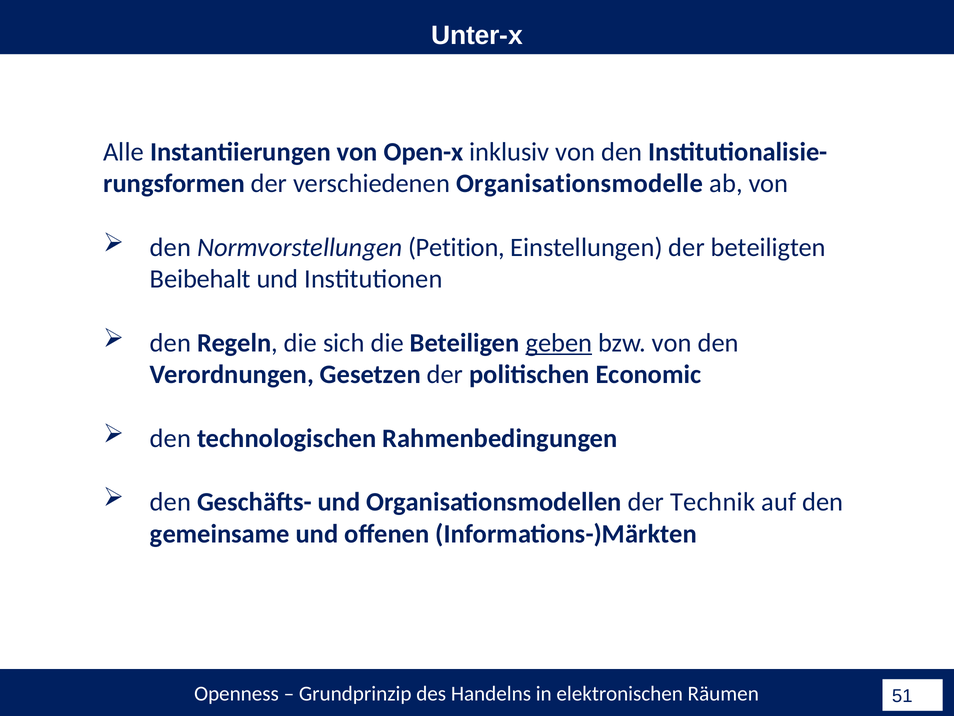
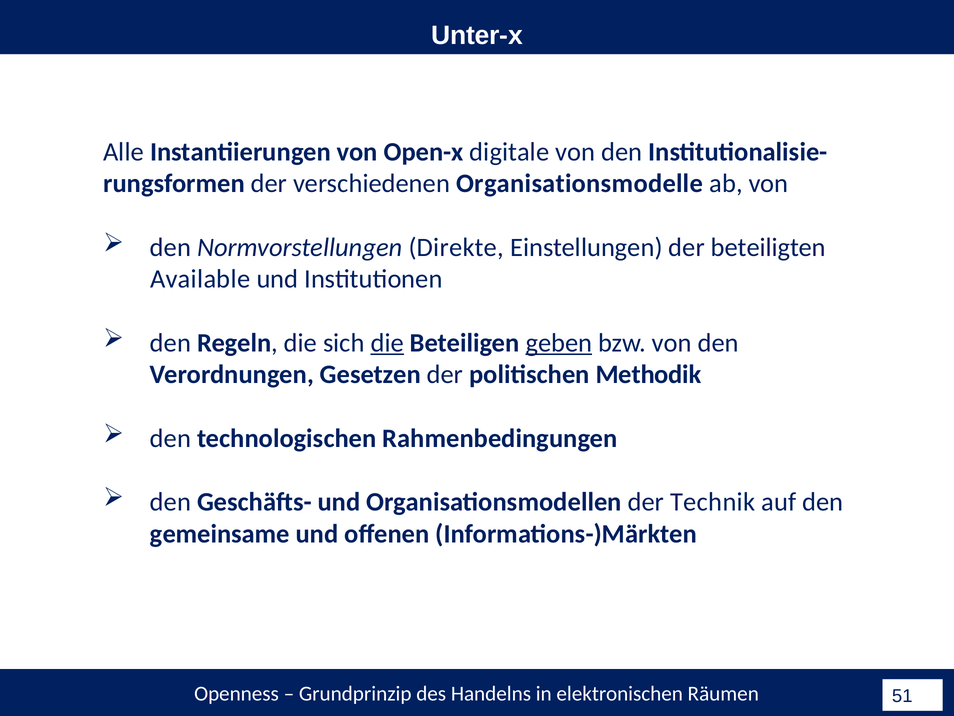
inklusiv: inklusiv -> digitale
Petition: Petition -> Direkte
Beibehalt: Beibehalt -> Available
die at (387, 343) underline: none -> present
Economic: Economic -> Methodik
